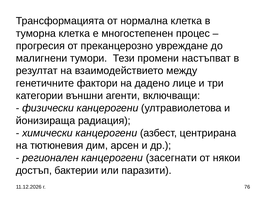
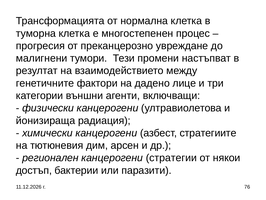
центрирана: центрирана -> стратегиите
засегнати: засегнати -> стратегии
